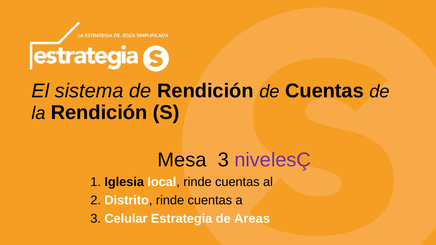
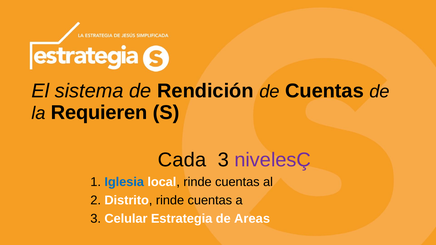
la Rendición: Rendición -> Requieren
Mesa: Mesa -> Cada
Iglesia colour: black -> blue
